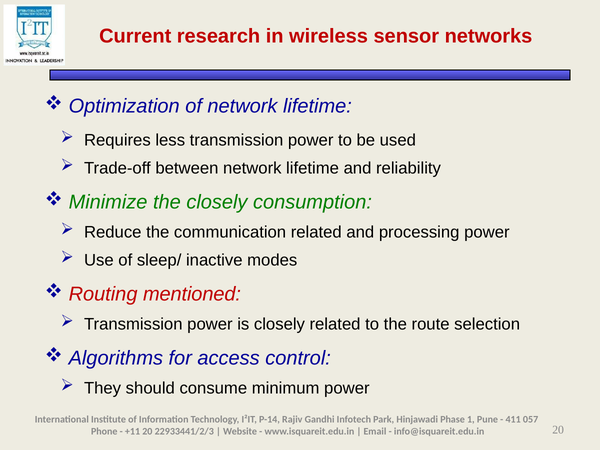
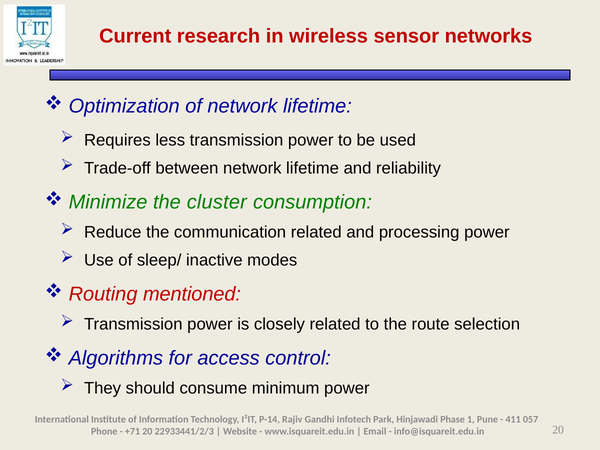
the closely: closely -> cluster
+11: +11 -> +71
